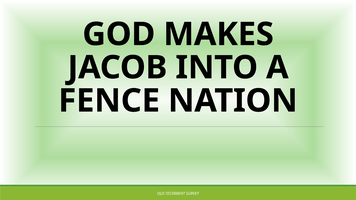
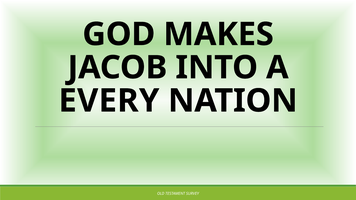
FENCE: FENCE -> EVERY
